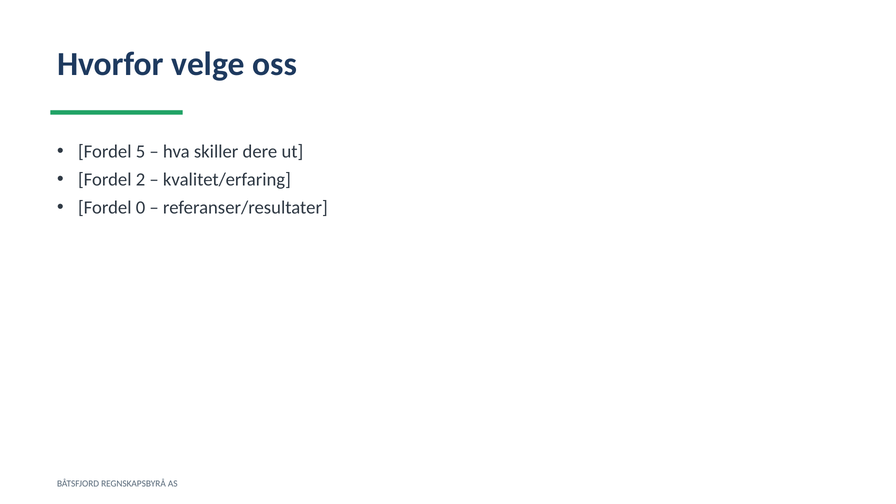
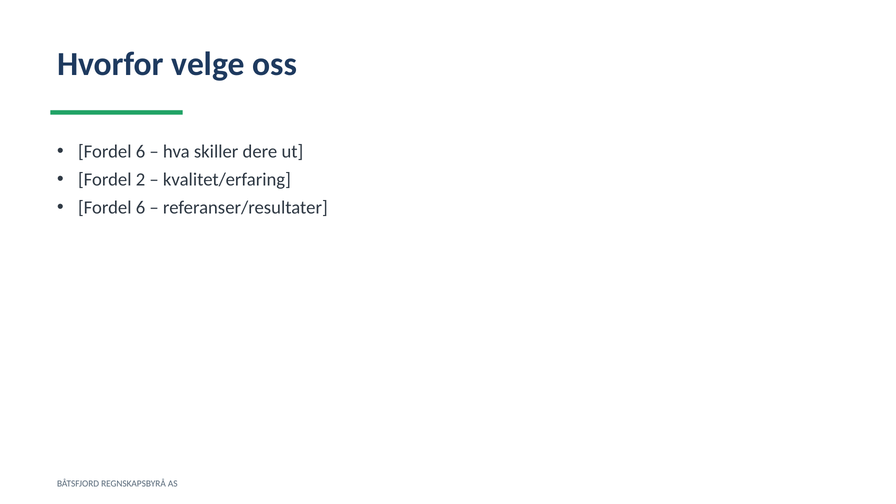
5 at (141, 152): 5 -> 6
0 at (141, 208): 0 -> 6
